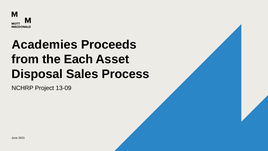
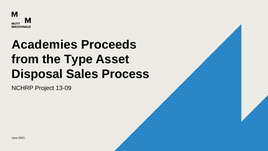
Each: Each -> Type
